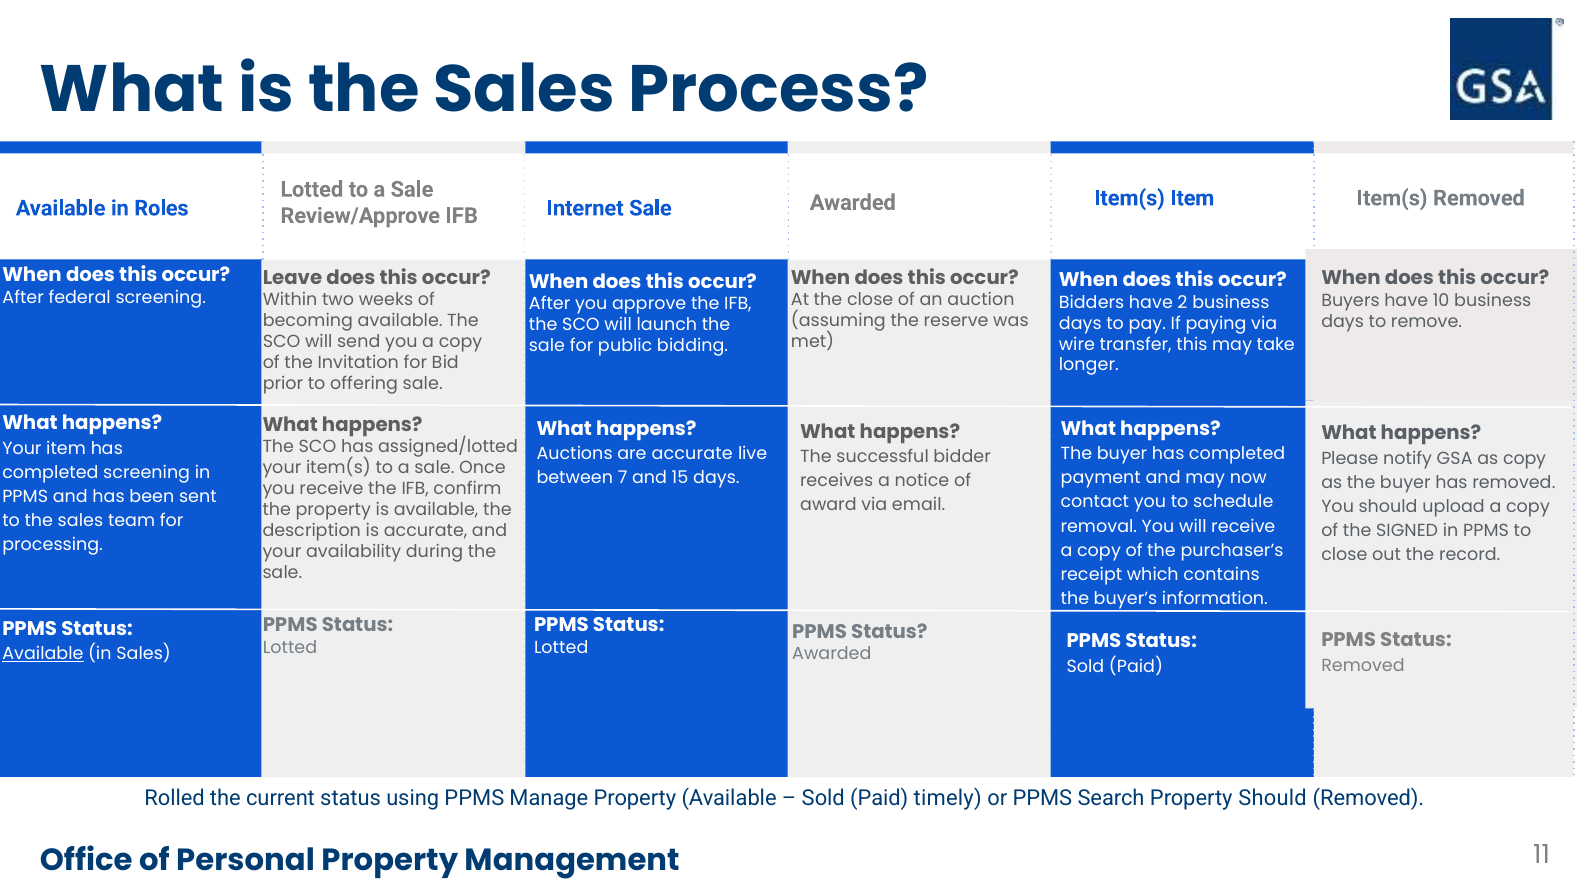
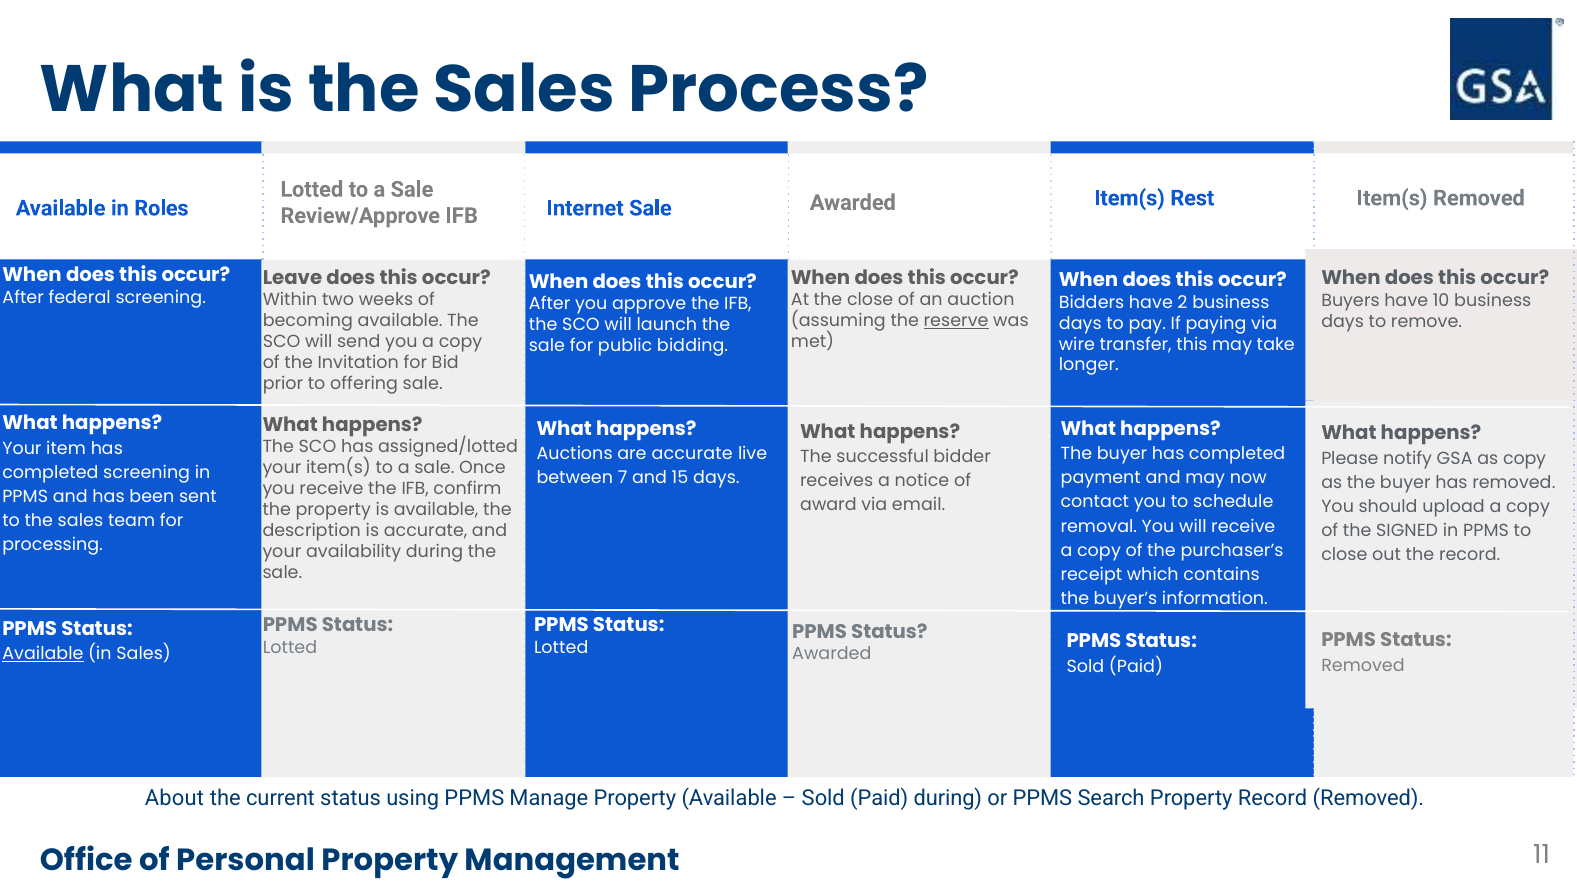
Item(s Item: Item -> Rest
reserve underline: none -> present
Rolled: Rolled -> About
Paid timely: timely -> during
Property Should: Should -> Record
